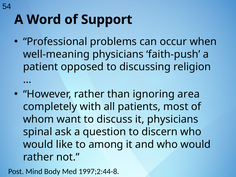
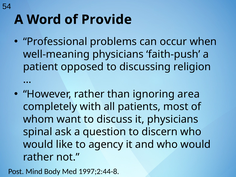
Support: Support -> Provide
among: among -> agency
